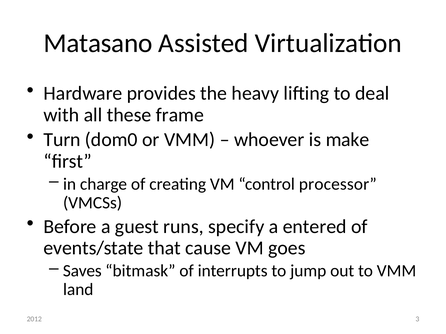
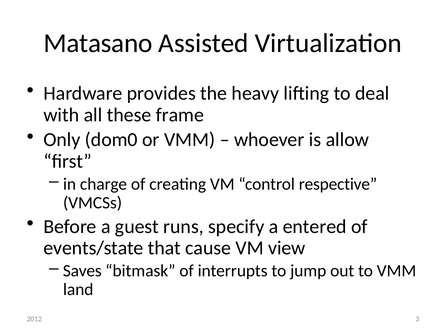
Turn: Turn -> Only
make: make -> allow
processor: processor -> respective
goes: goes -> view
